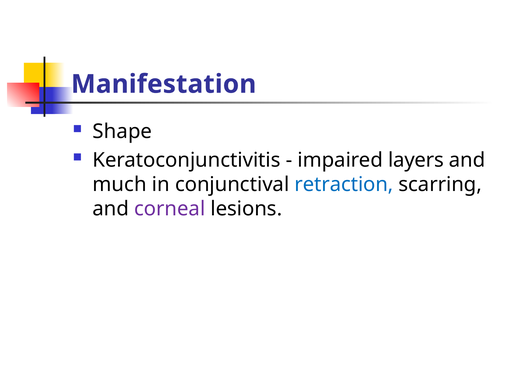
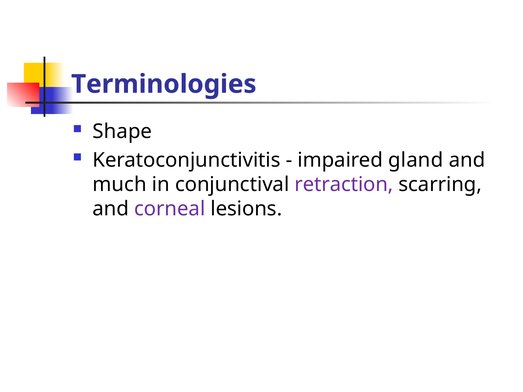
Manifestation: Manifestation -> Terminologies
layers: layers -> gland
retraction colour: blue -> purple
